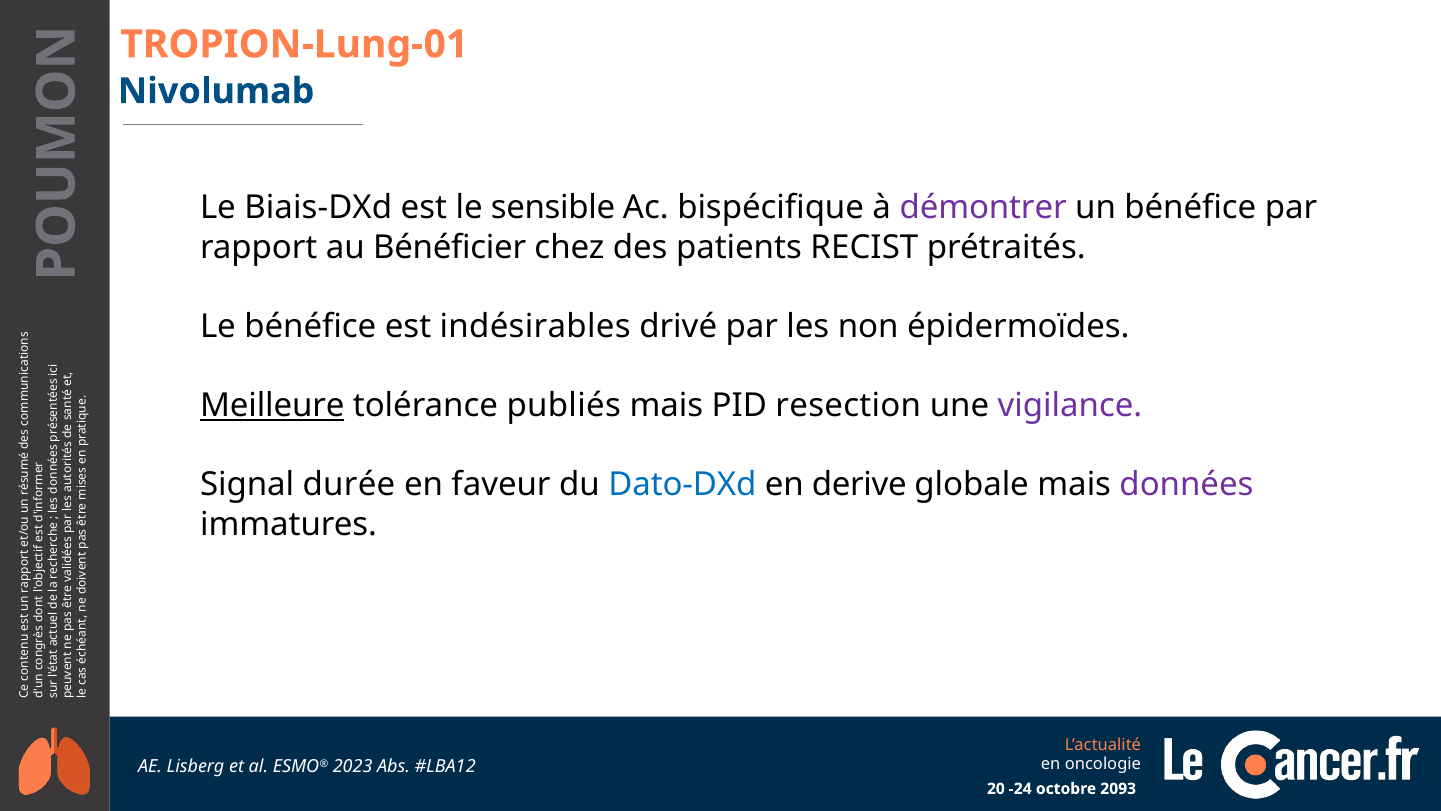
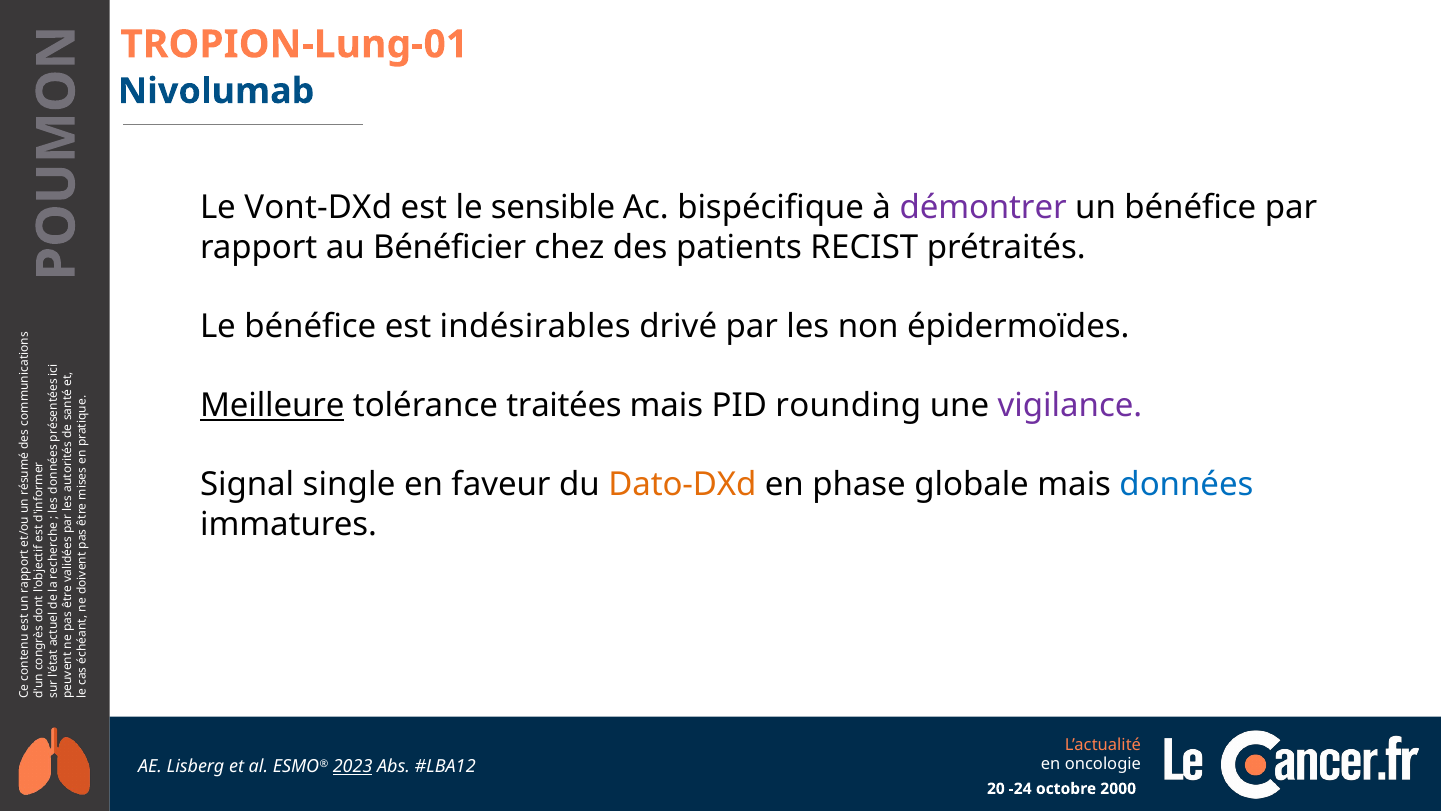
Biais-DXd: Biais-DXd -> Vont-DXd
publiés: publiés -> traitées
resection: resection -> rounding
durée: durée -> single
Dato-DXd colour: blue -> orange
derive: derive -> phase
données colour: purple -> blue
2023 underline: none -> present
2093: 2093 -> 2000
